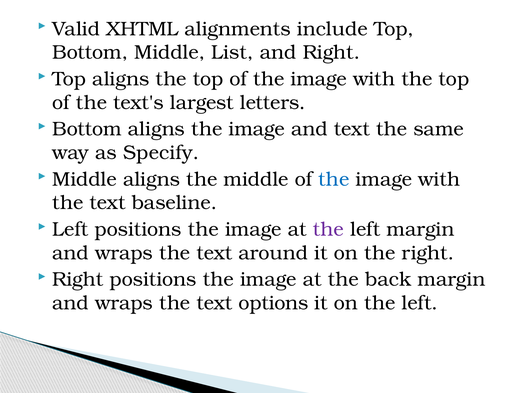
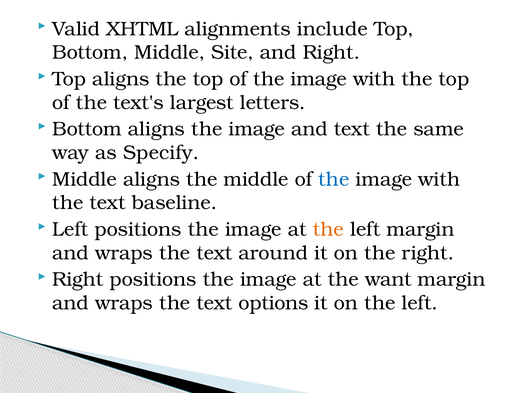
List: List -> Site
the at (328, 229) colour: purple -> orange
back: back -> want
